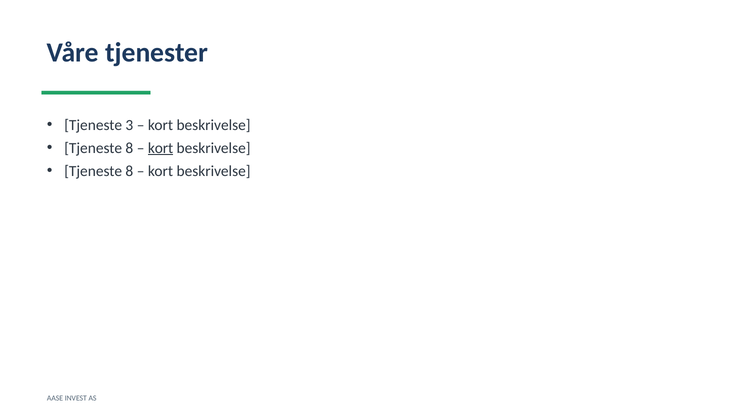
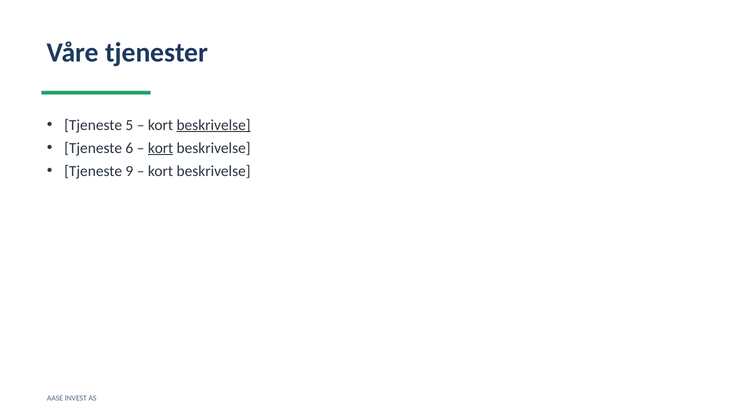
3: 3 -> 5
beskrivelse at (214, 125) underline: none -> present
8 at (129, 148): 8 -> 6
8 at (129, 171): 8 -> 9
